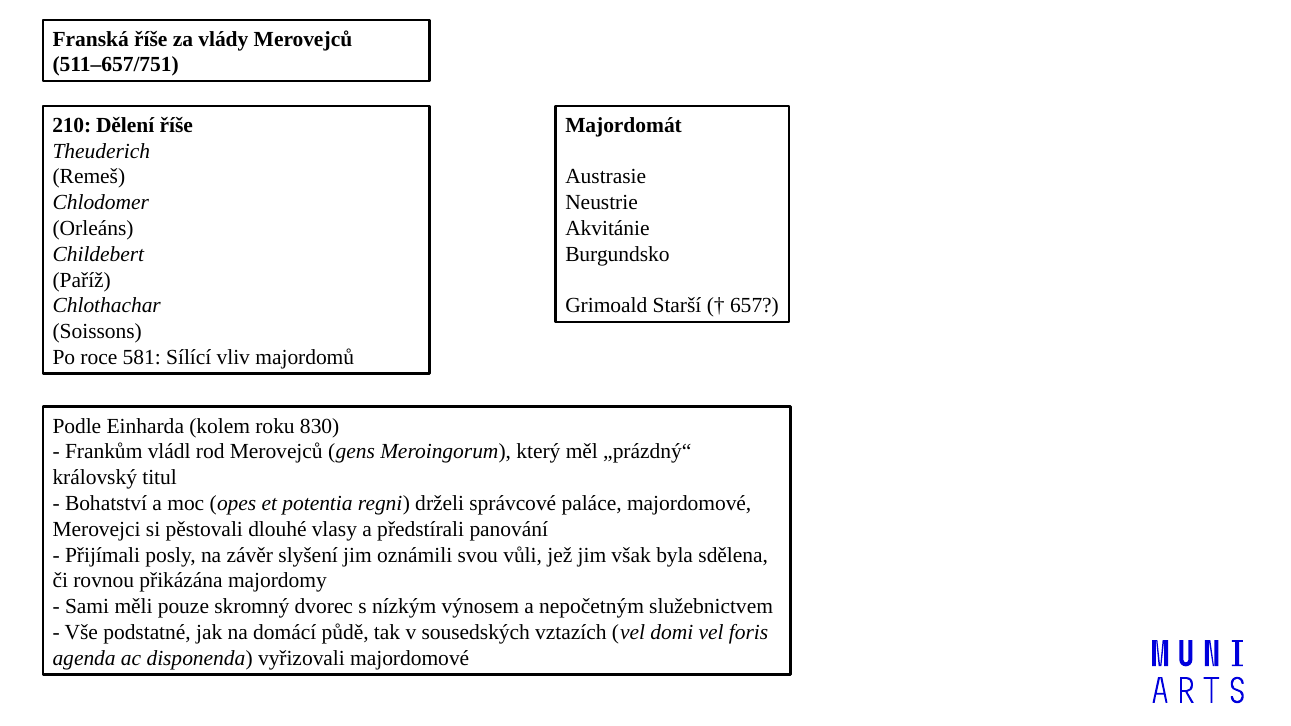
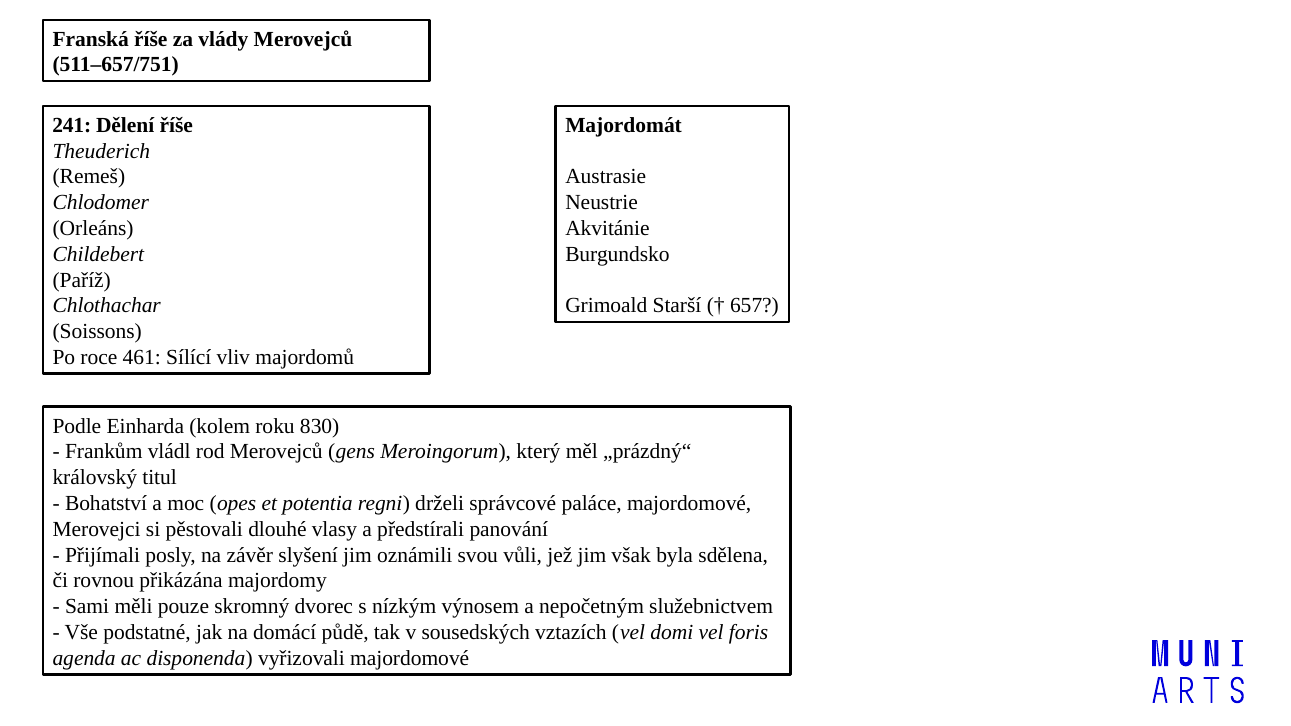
210: 210 -> 241
581: 581 -> 461
